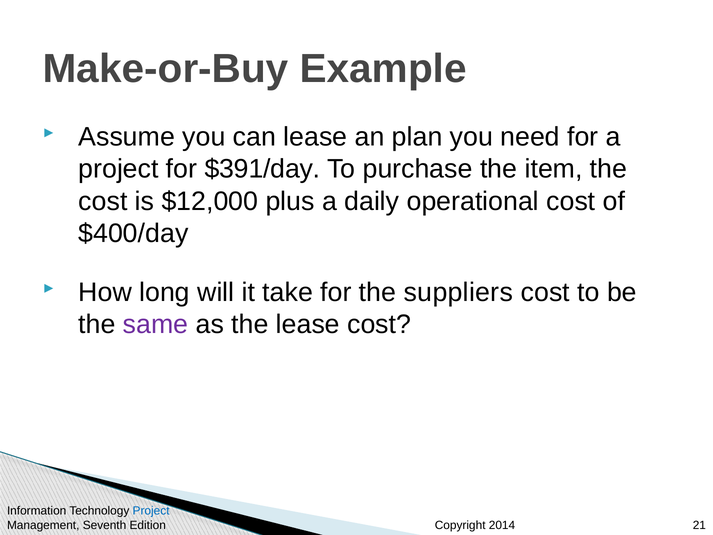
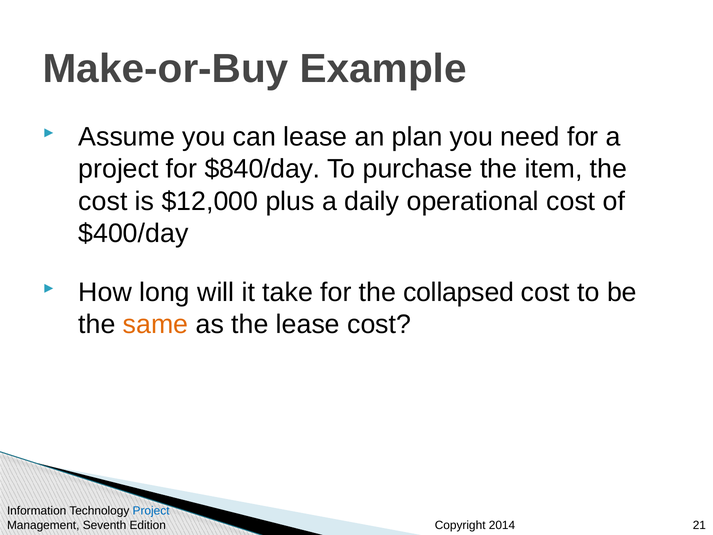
$391/day: $391/day -> $840/day
suppliers: suppliers -> collapsed
same colour: purple -> orange
